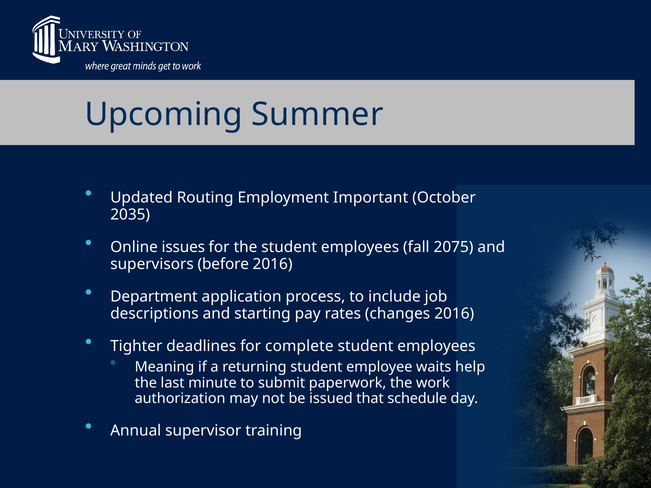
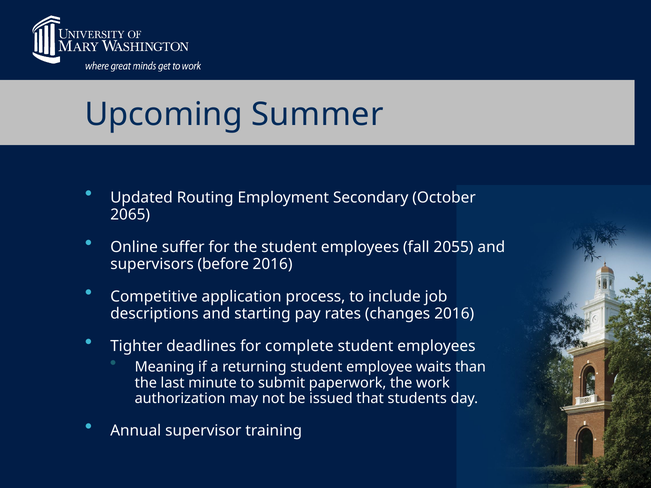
Important: Important -> Secondary
2035: 2035 -> 2065
issues: issues -> suffer
2075: 2075 -> 2055
Department: Department -> Competitive
help: help -> than
schedule: schedule -> students
